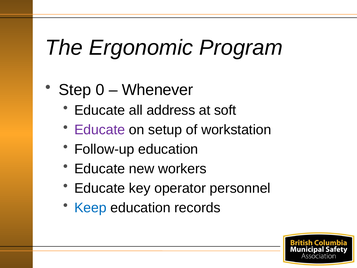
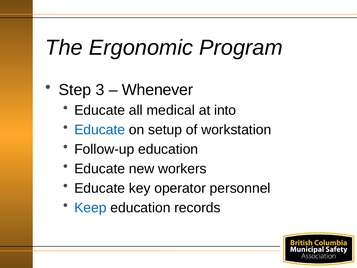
0: 0 -> 3
address: address -> medical
soft: soft -> into
Educate at (100, 130) colour: purple -> blue
